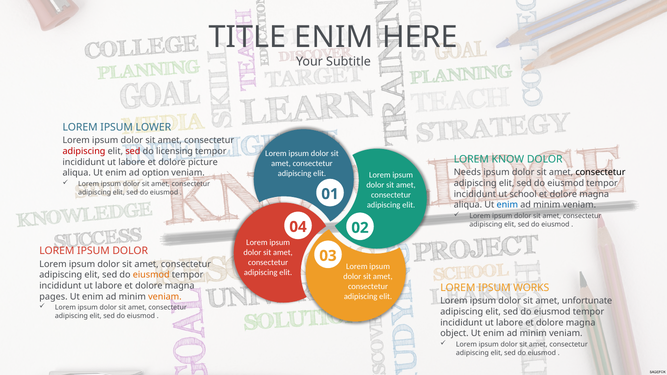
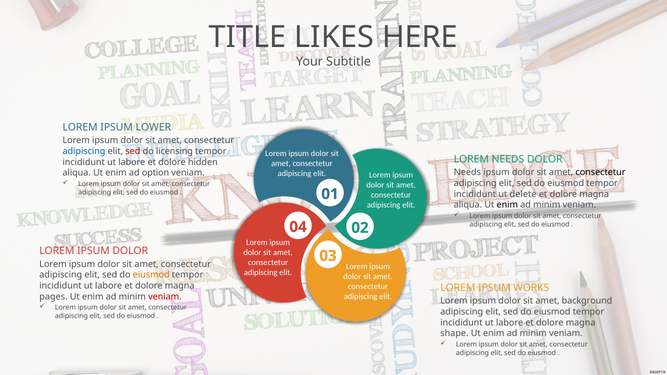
TITLE ENIM: ENIM -> LIKES
adipiscing at (84, 151) colour: red -> blue
LOREM KNOW: KNOW -> NEEDS
picture: picture -> hidden
school: school -> delete
enim at (507, 205) colour: blue -> black
veniam at (165, 297) colour: orange -> red
unfortunate: unfortunate -> background
object: object -> shape
